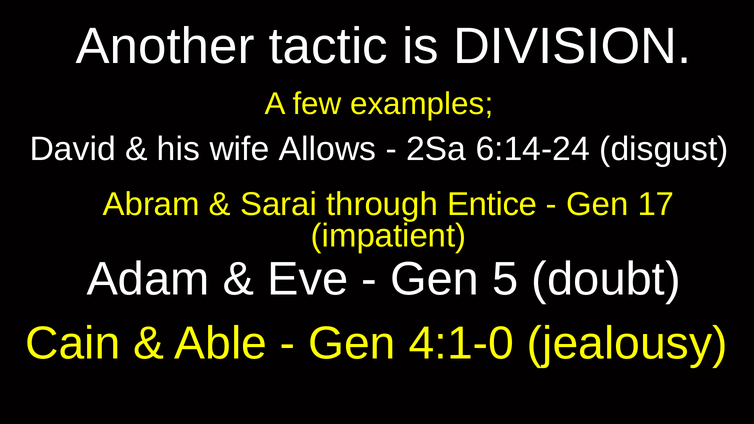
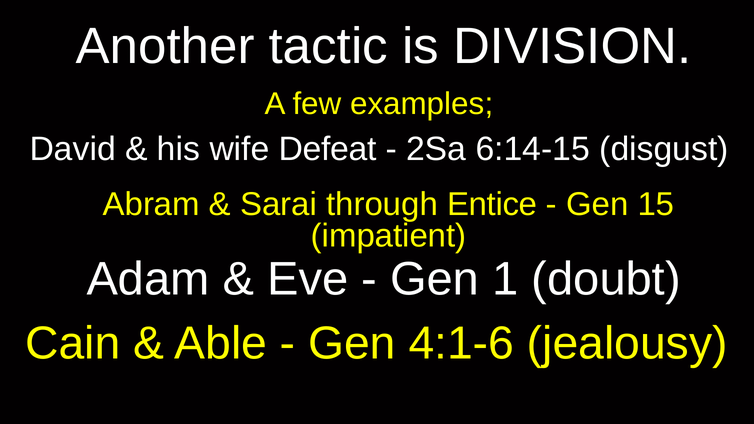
Allows: Allows -> Defeat
6:14-24: 6:14-24 -> 6:14-15
17: 17 -> 15
5: 5 -> 1
4:1-0: 4:1-0 -> 4:1-6
